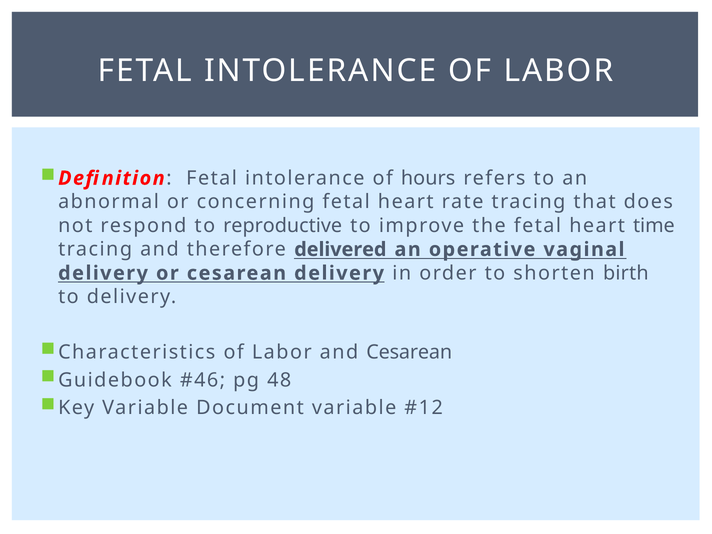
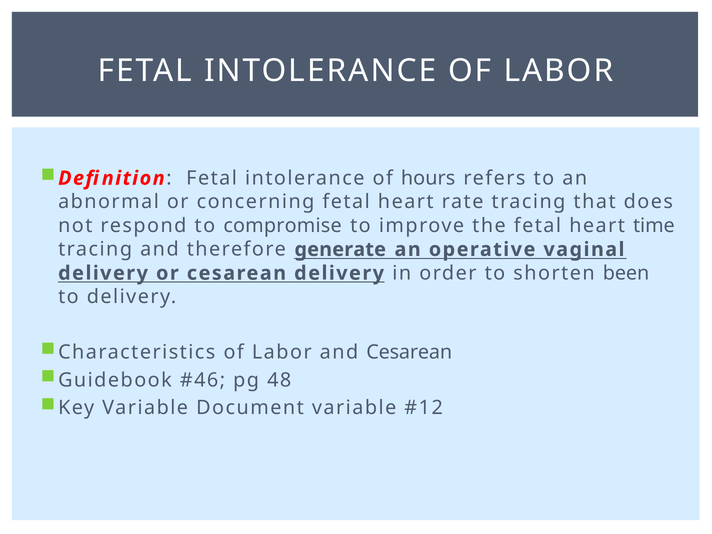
reproductive: reproductive -> compromise
delivered: delivered -> generate
birth: birth -> been
